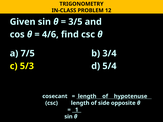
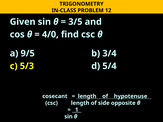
4/6: 4/6 -> 4/0
7/5: 7/5 -> 9/5
